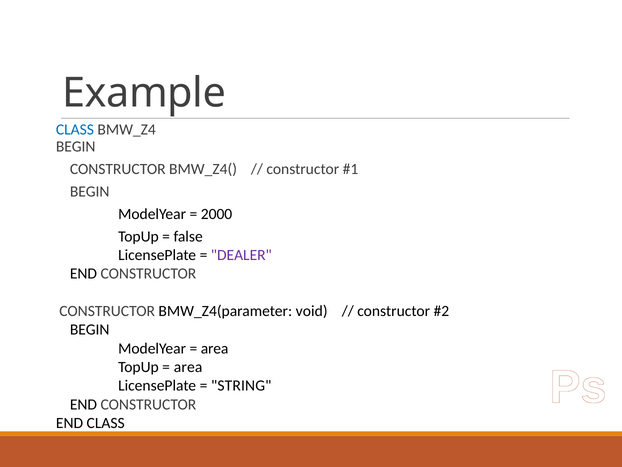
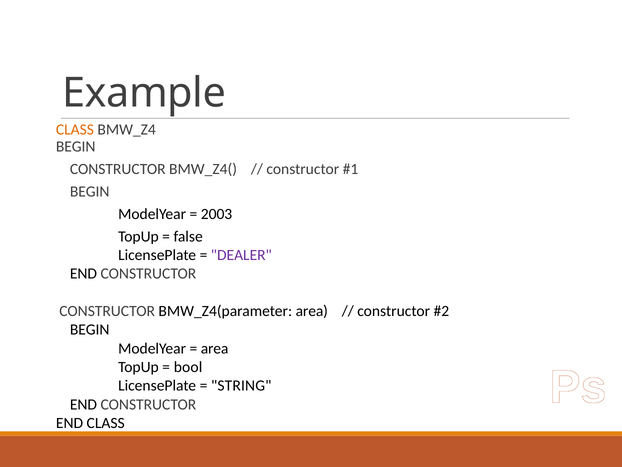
CLASS at (75, 130) colour: blue -> orange
2000: 2000 -> 2003
BMW_Z4(parameter void: void -> area
area at (188, 367): area -> bool
